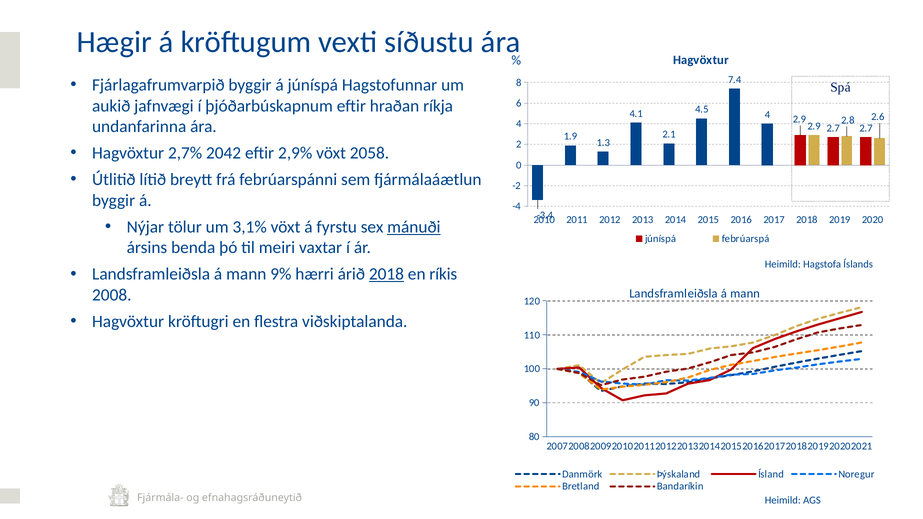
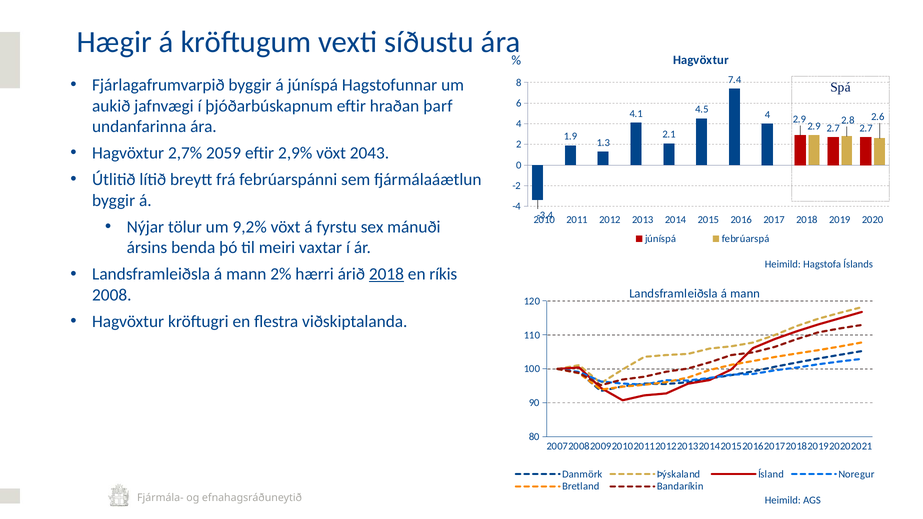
ríkja: ríkja -> þarf
2042: 2042 -> 2059
2058: 2058 -> 2043
3,1%: 3,1% -> 9,2%
mánuði underline: present -> none
9%: 9% -> 2%
